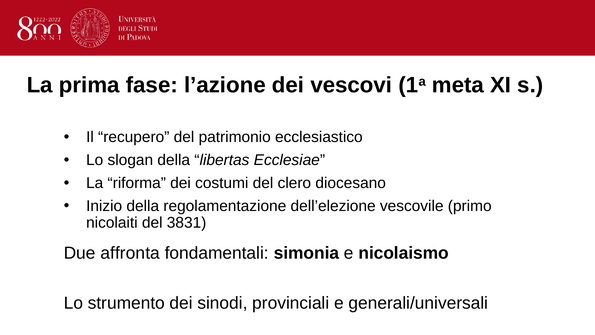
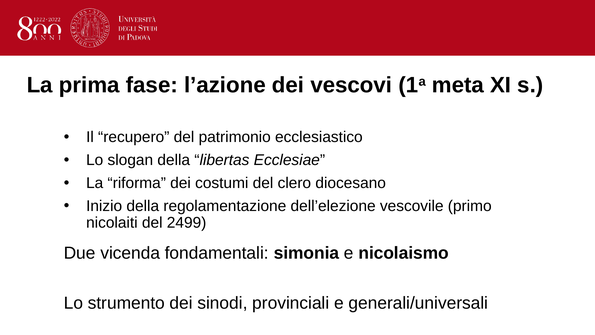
3831: 3831 -> 2499
affronta: affronta -> vicenda
